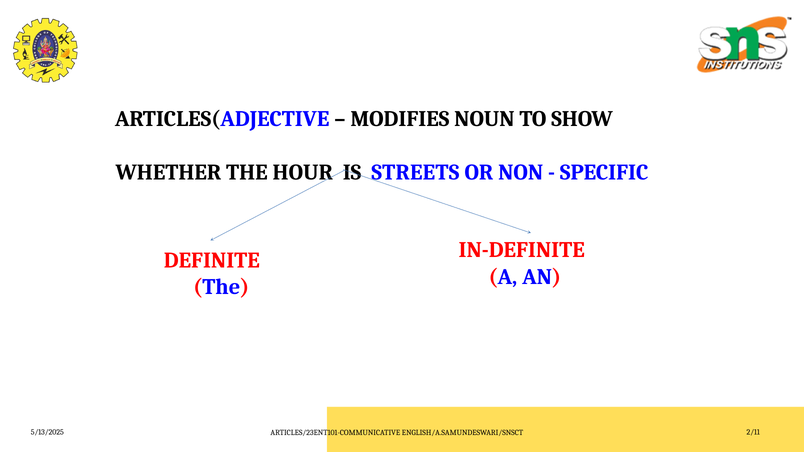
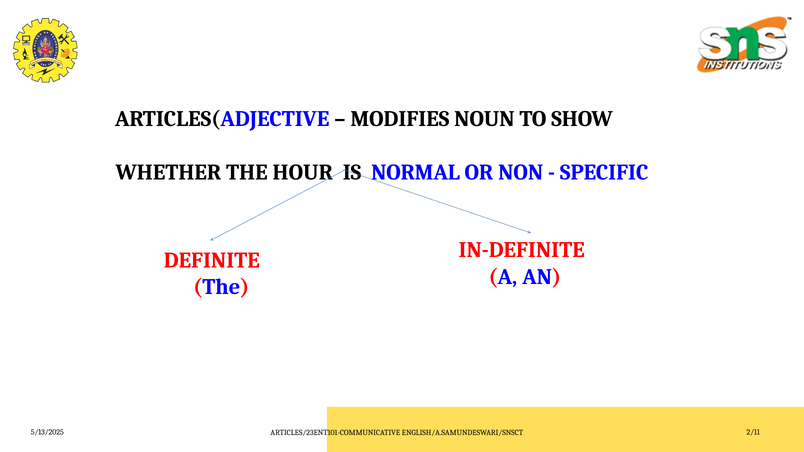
STREETS: STREETS -> NORMAL
